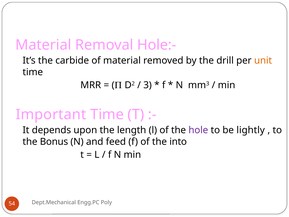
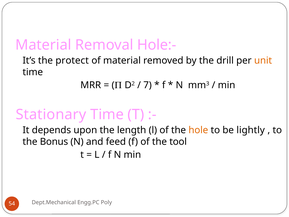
carbide: carbide -> protect
3: 3 -> 7
Important: Important -> Stationary
hole colour: purple -> orange
into: into -> tool
